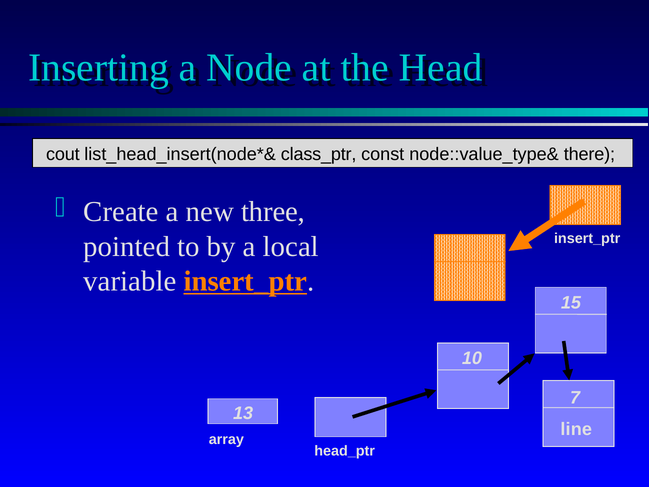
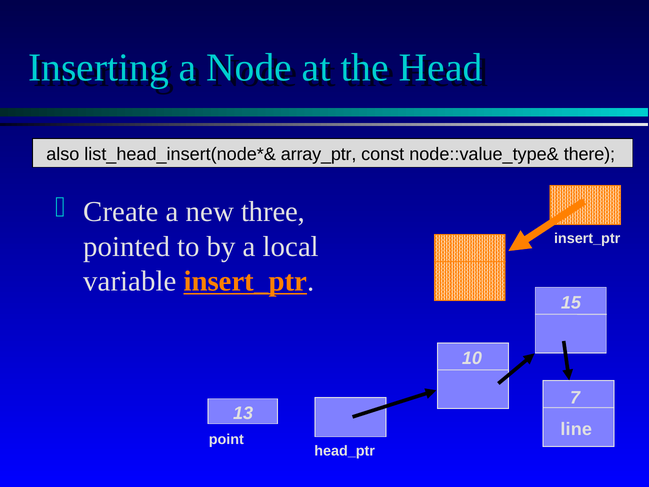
cout: cout -> also
class_ptr: class_ptr -> array_ptr
array: array -> point
